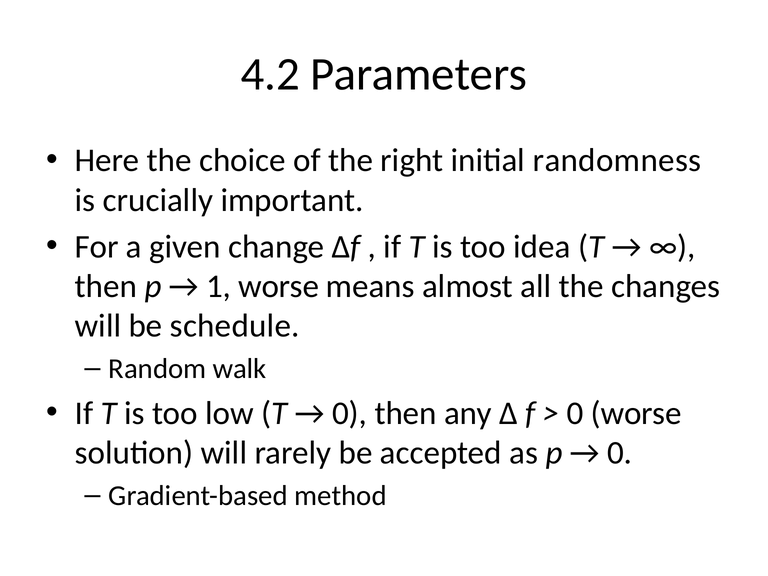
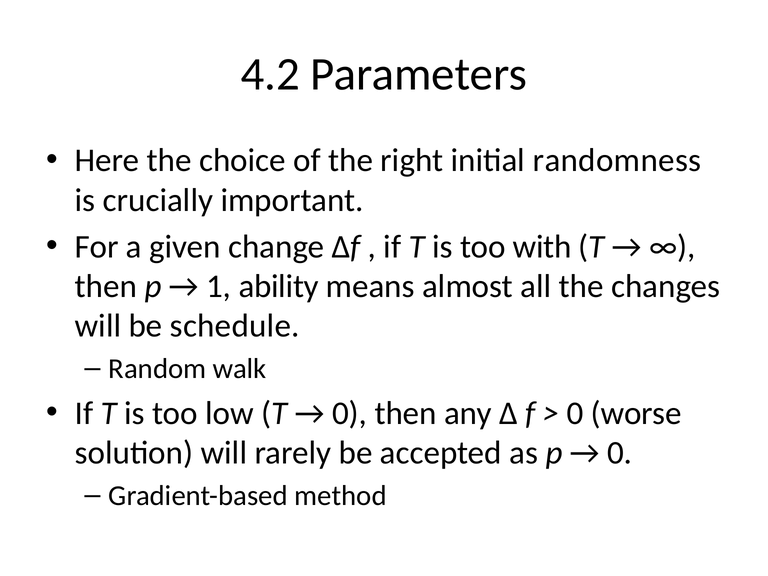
idea: idea -> with
1 worse: worse -> ability
